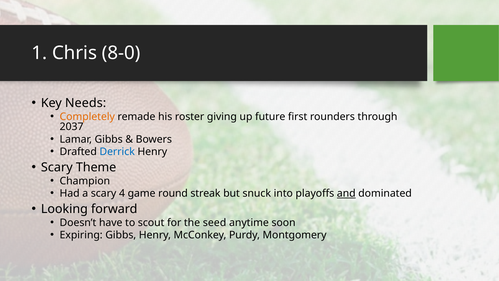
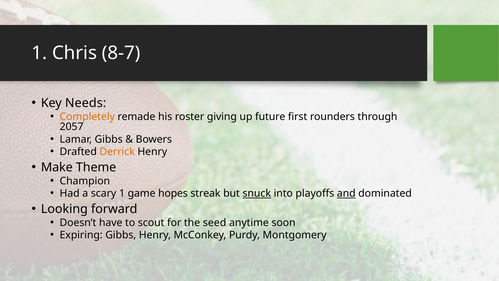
8-0: 8-0 -> 8-7
2037: 2037 -> 2057
Derrick colour: blue -> orange
Scary at (57, 167): Scary -> Make
scary 4: 4 -> 1
round: round -> hopes
snuck underline: none -> present
